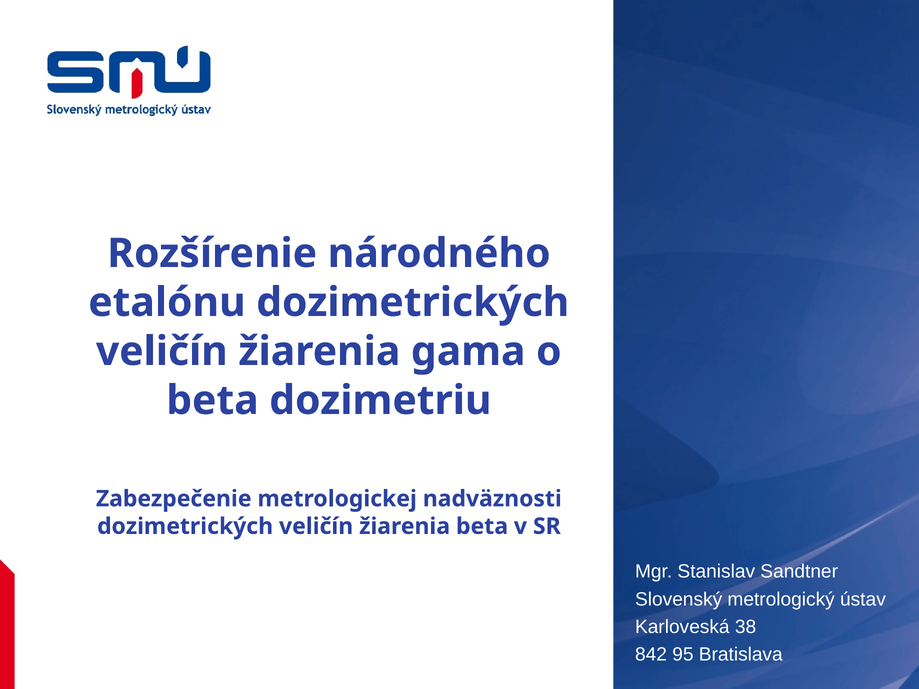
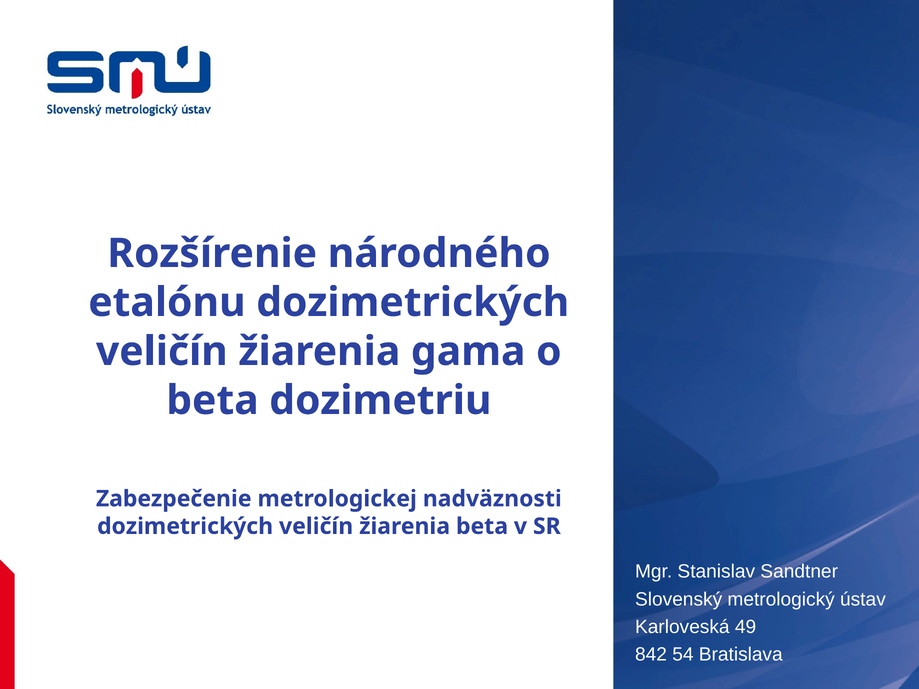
38: 38 -> 49
95: 95 -> 54
